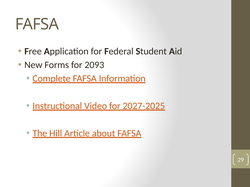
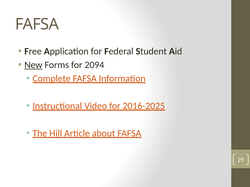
New underline: none -> present
2093: 2093 -> 2094
2027-2025: 2027-2025 -> 2016-2025
